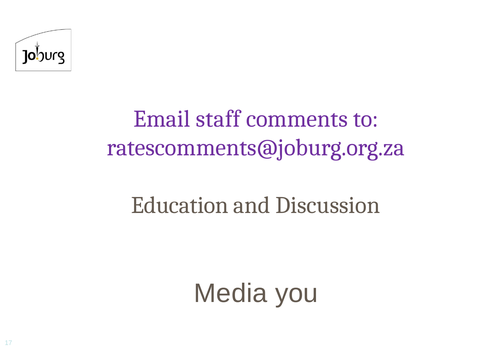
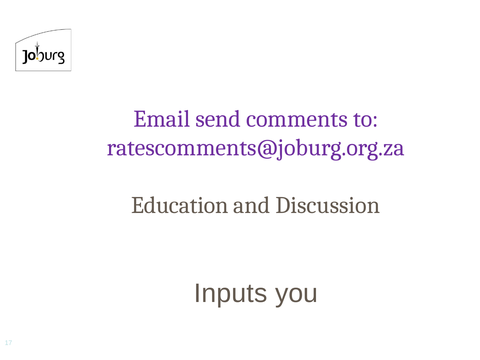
staff: staff -> send
Media: Media -> Inputs
